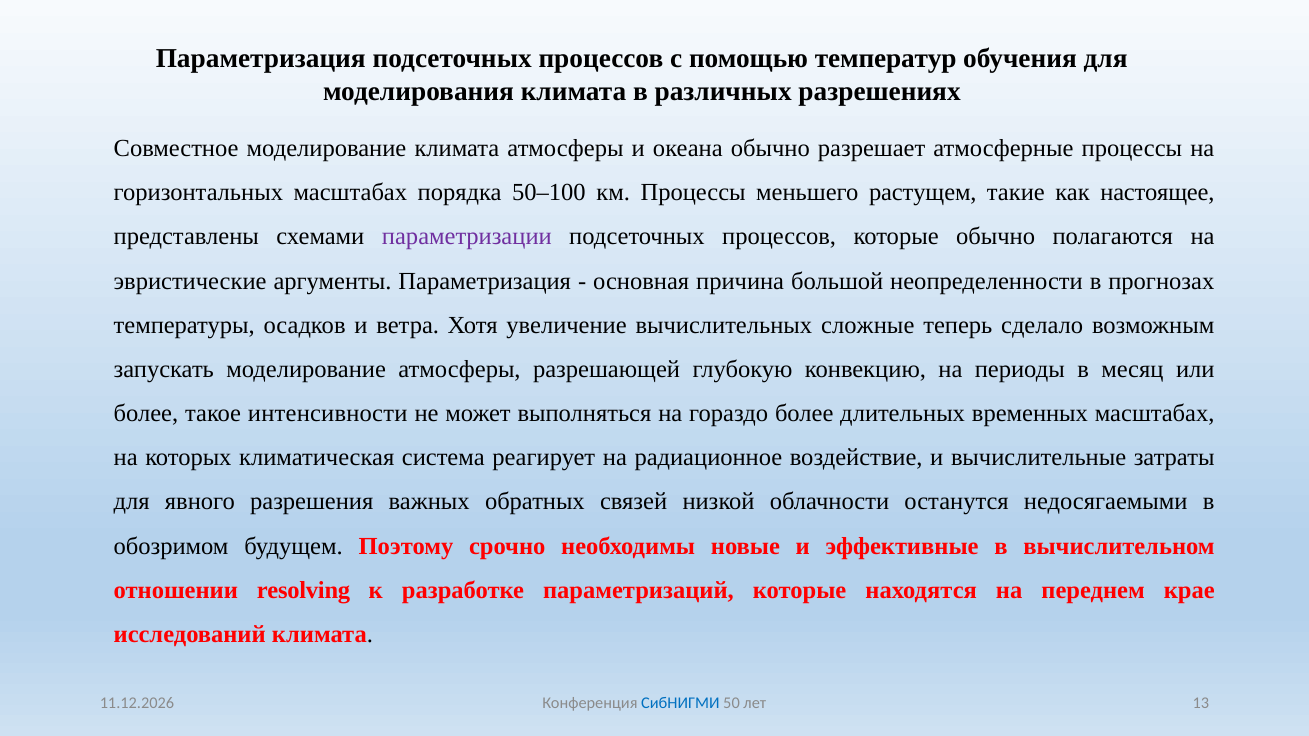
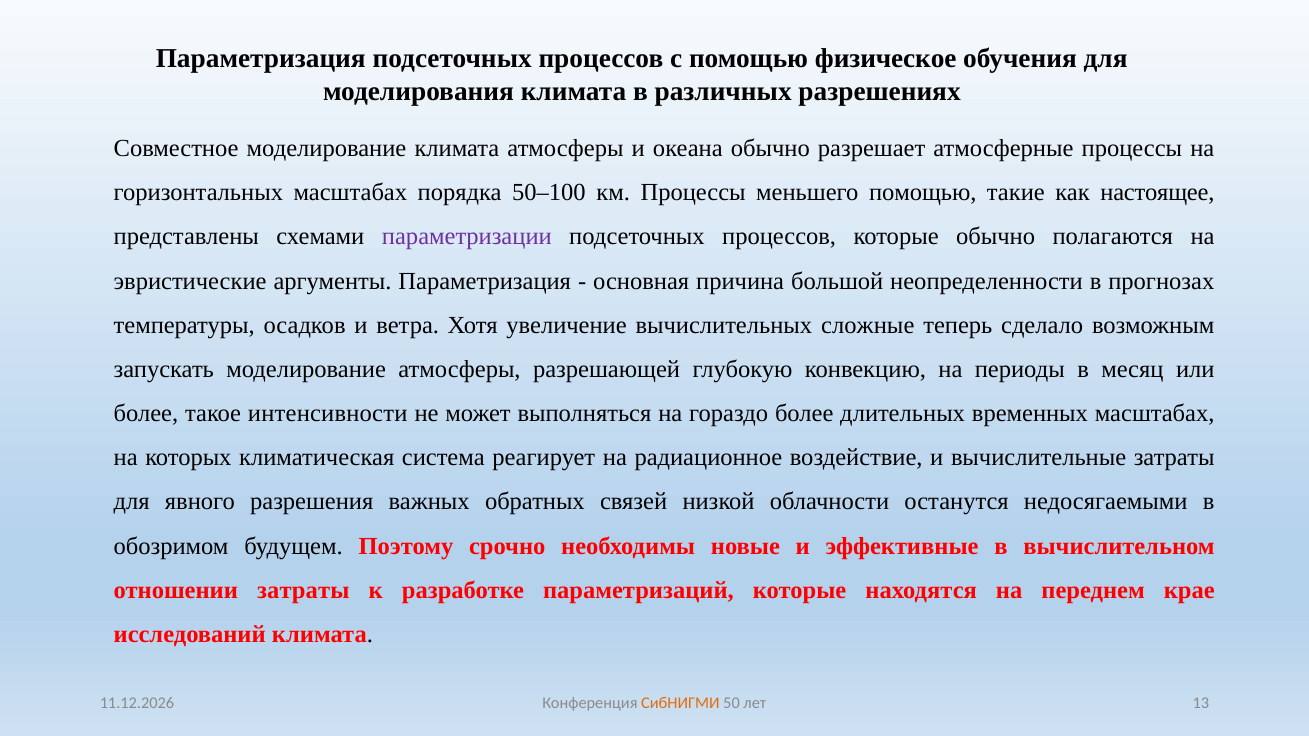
температур: температур -> физическое
меньшего растущем: растущем -> помощью
отношении resolving: resolving -> затраты
СибНИГМИ colour: blue -> orange
